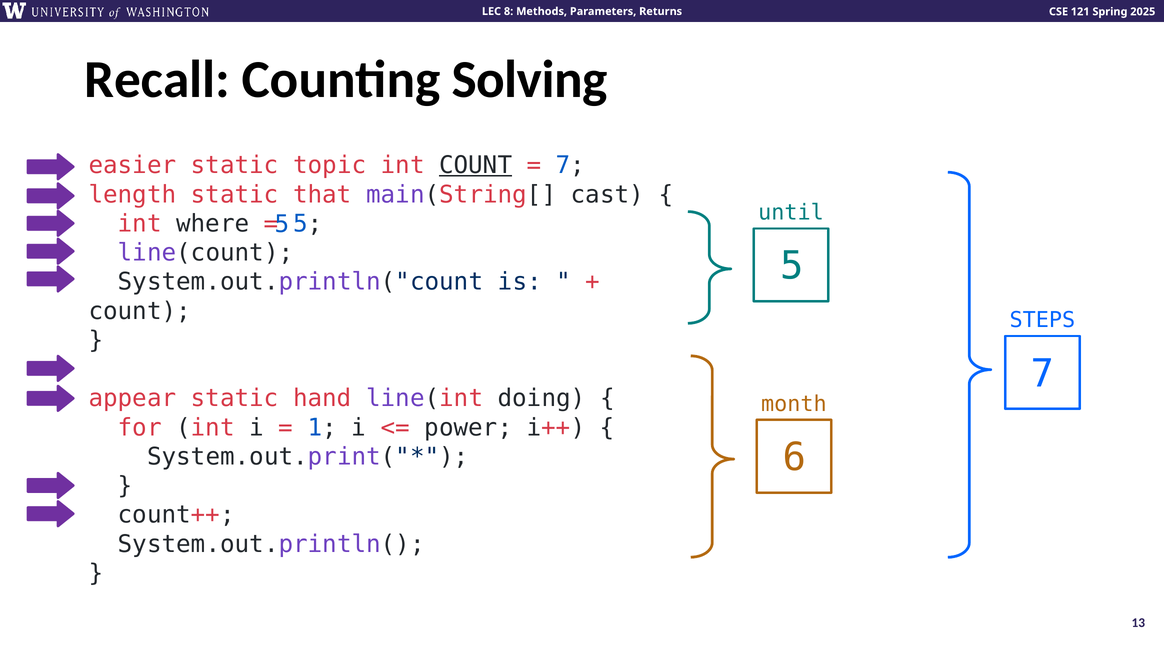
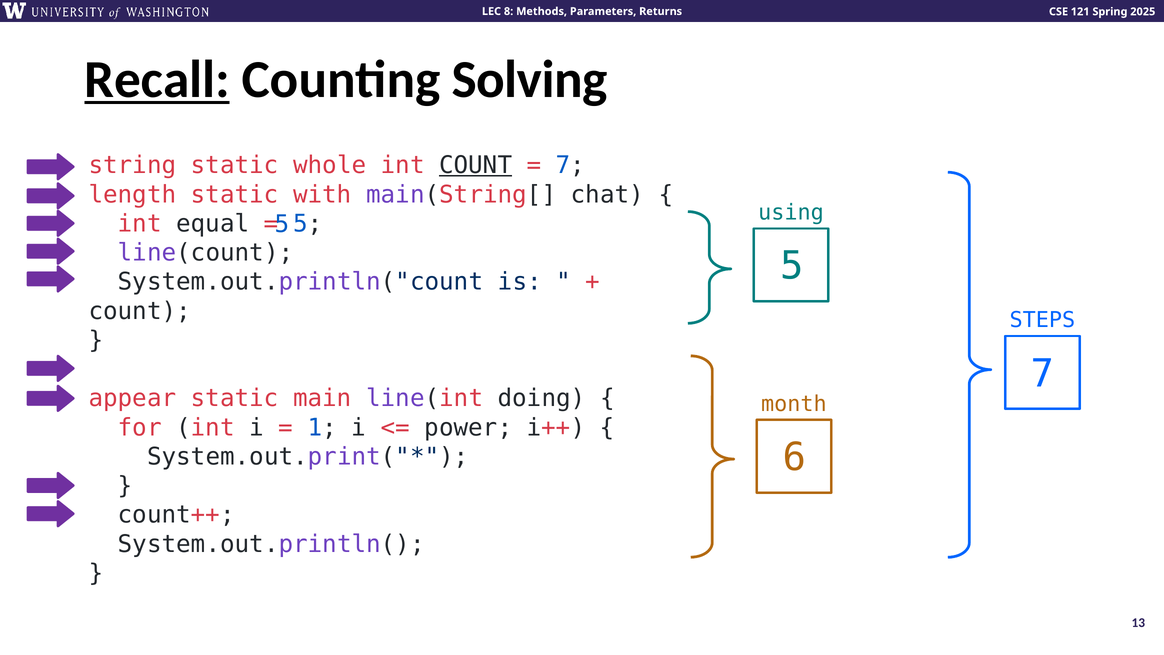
Recall underline: none -> present
easier: easier -> string
topic: topic -> whole
that: that -> with
cast: cast -> chat
until: until -> using
where: where -> equal
hand: hand -> main
